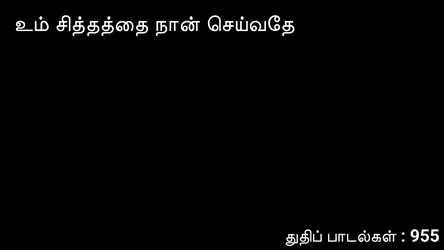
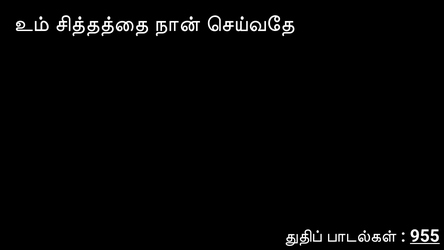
955 underline: none -> present
